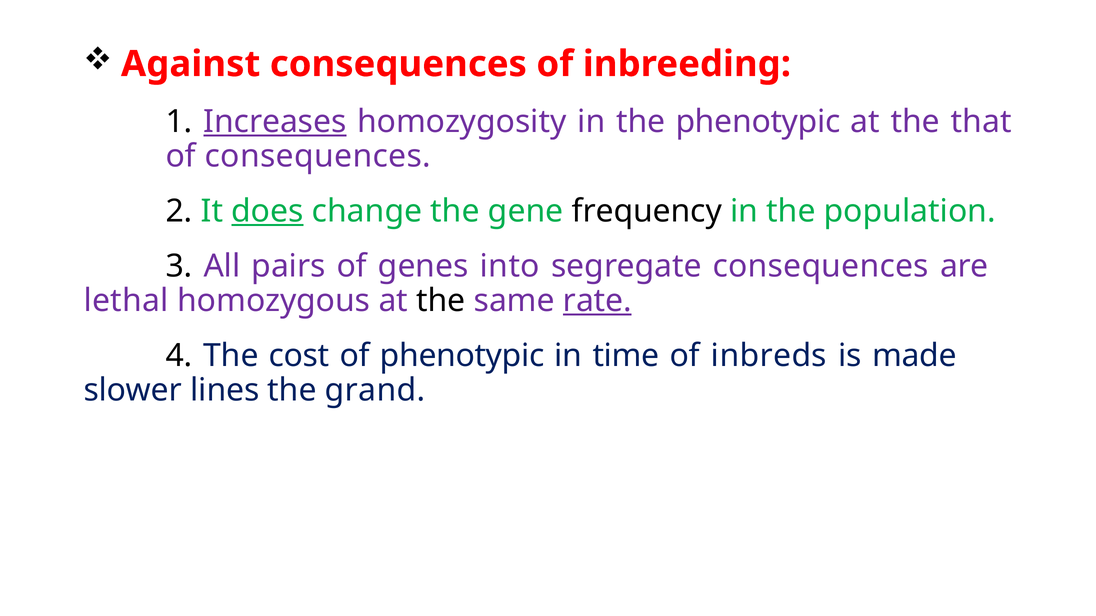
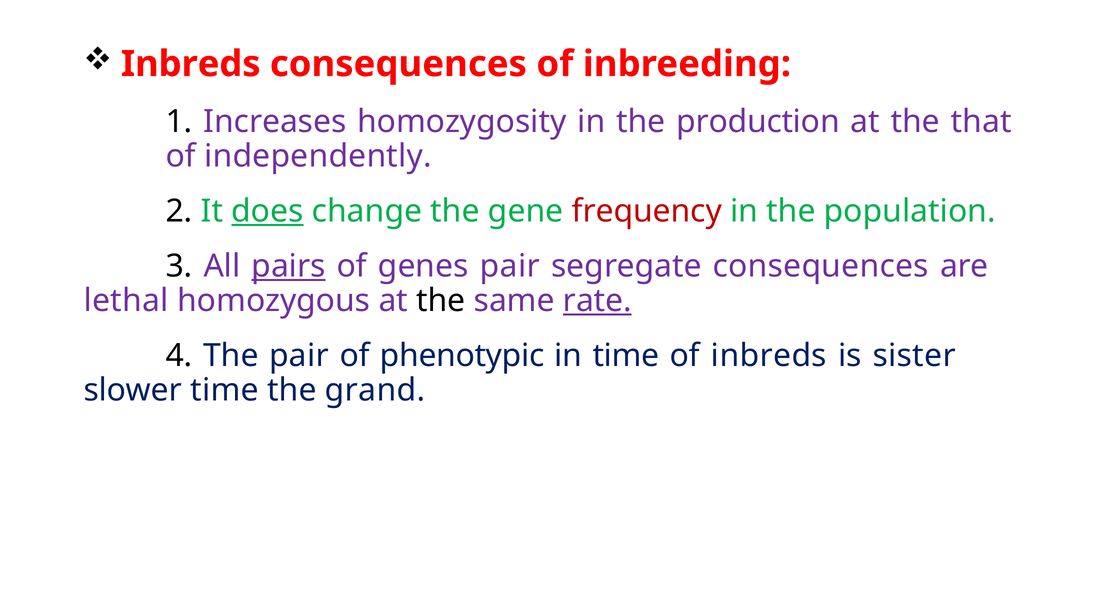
Against at (191, 64): Against -> Inbreds
Increases underline: present -> none
the phenotypic: phenotypic -> production
of consequences: consequences -> independently
frequency colour: black -> red
pairs underline: none -> present
genes into: into -> pair
The cost: cost -> pair
made: made -> sister
slower lines: lines -> time
